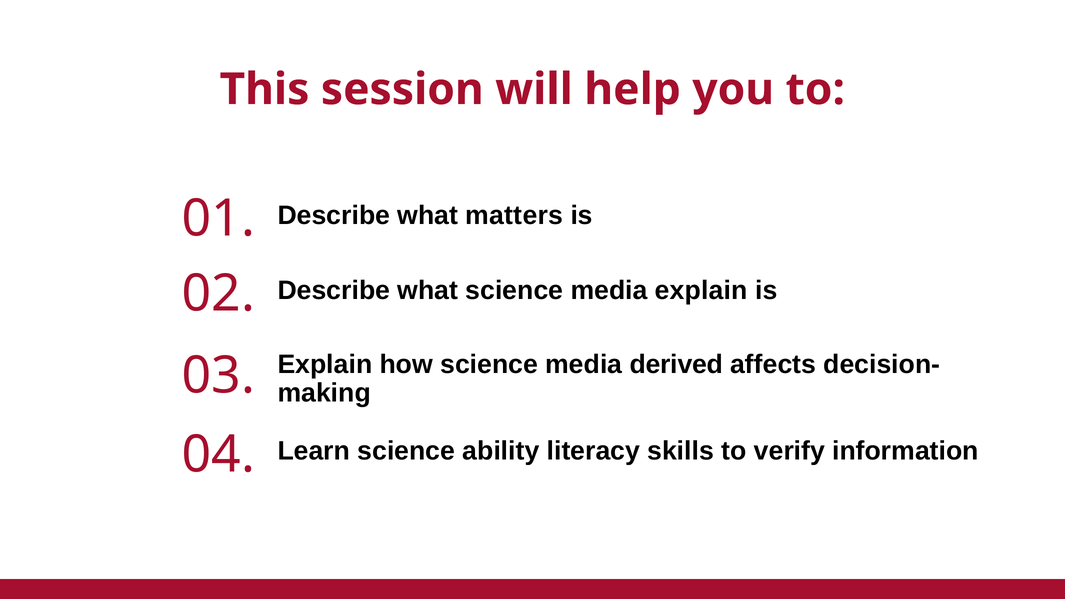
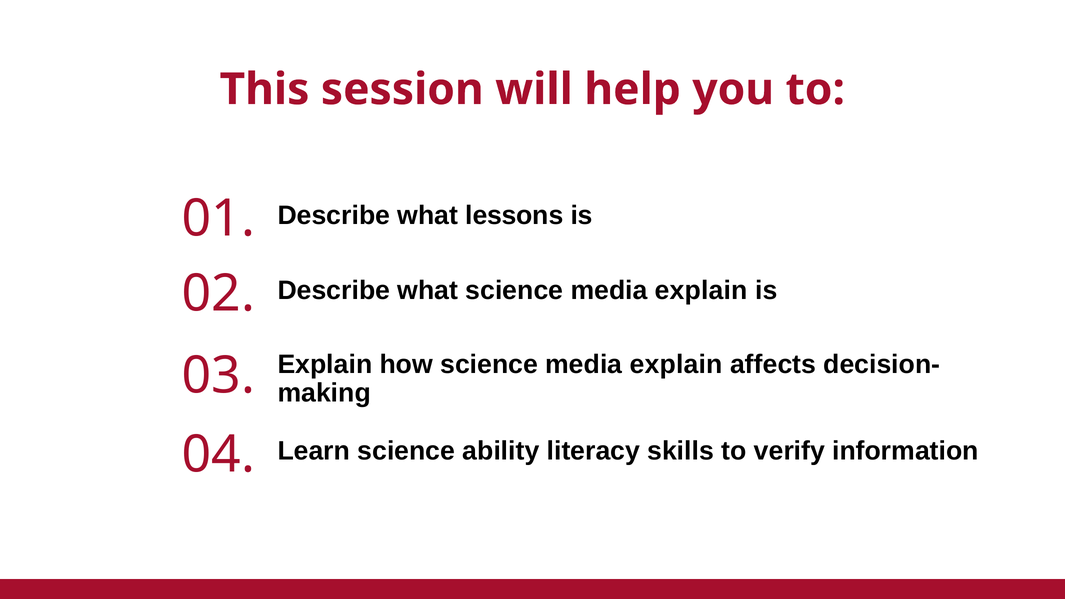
matters: matters -> lessons
how science media derived: derived -> explain
